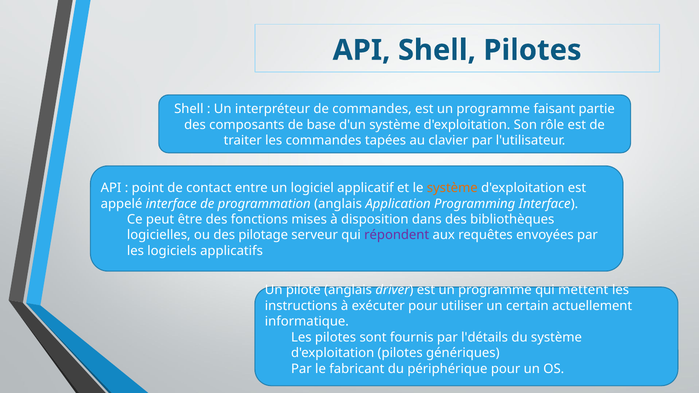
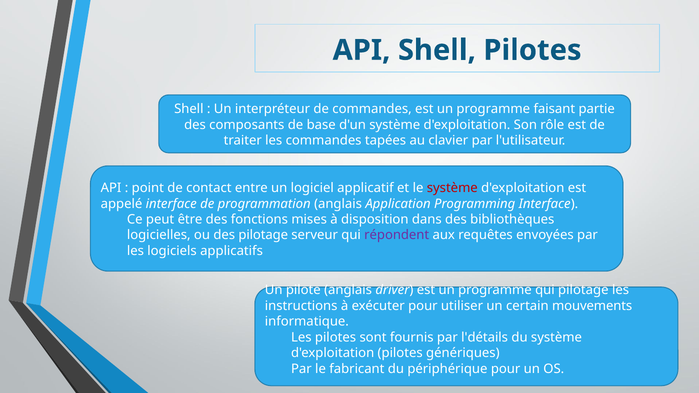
système at (452, 188) colour: orange -> red
qui mettent: mettent -> pilotage
actuellement: actuellement -> mouvements
